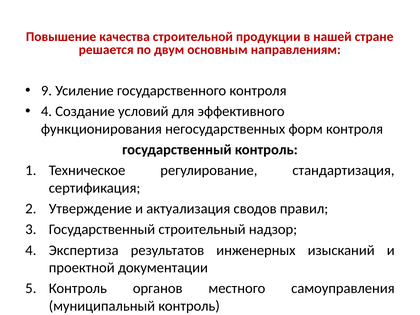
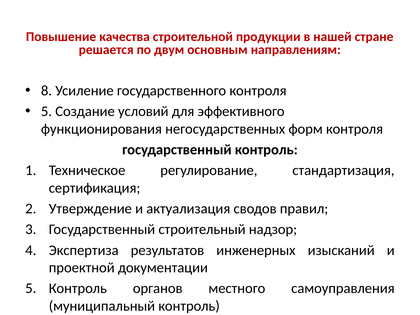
9: 9 -> 8
4 at (46, 111): 4 -> 5
